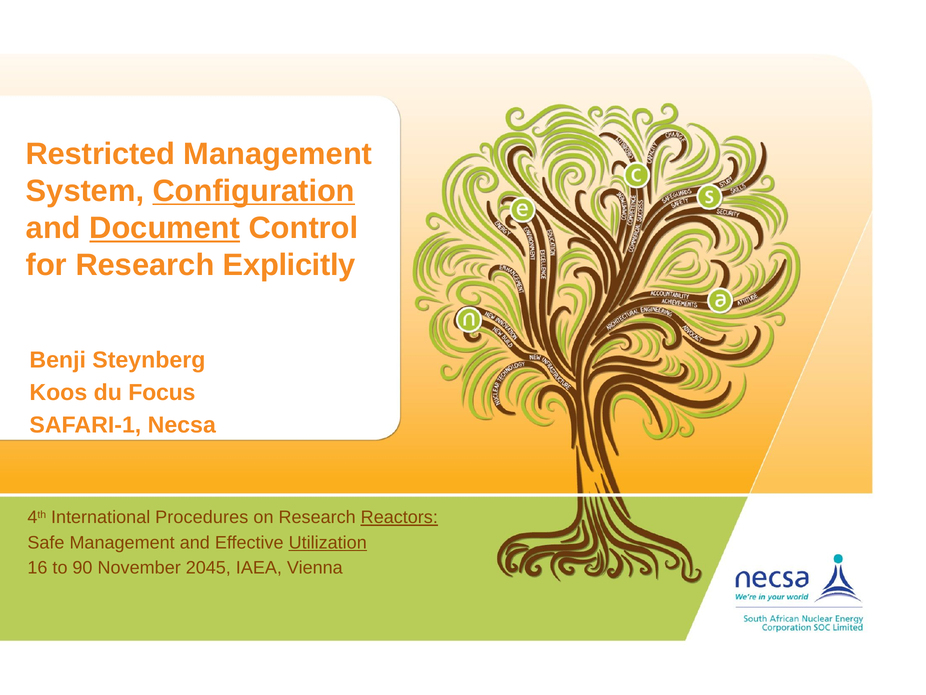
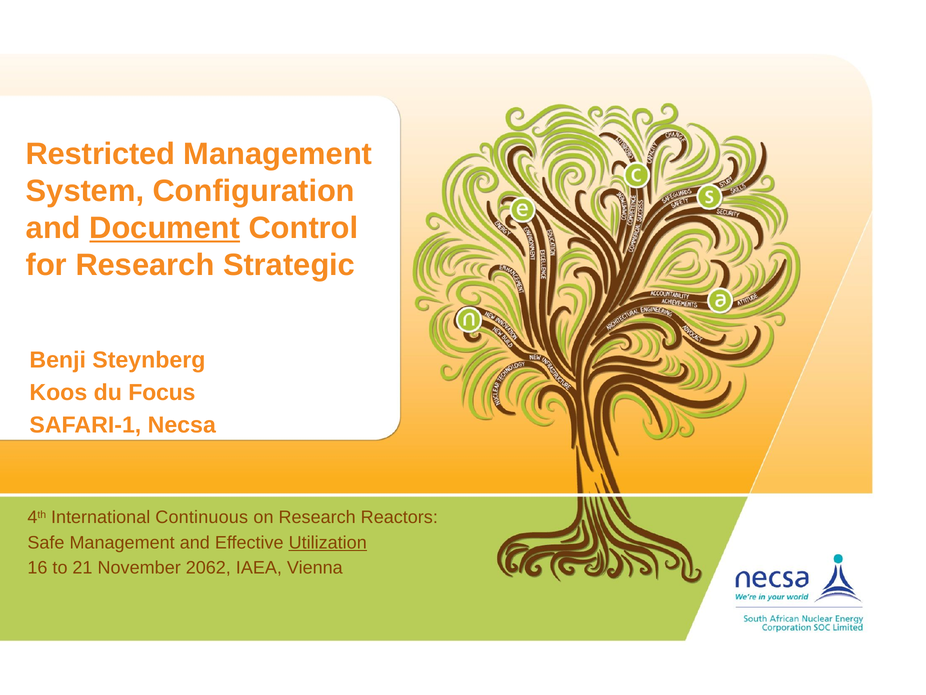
Configuration underline: present -> none
Explicitly: Explicitly -> Strategic
Procedures: Procedures -> Continuous
Reactors underline: present -> none
90: 90 -> 21
2045: 2045 -> 2062
